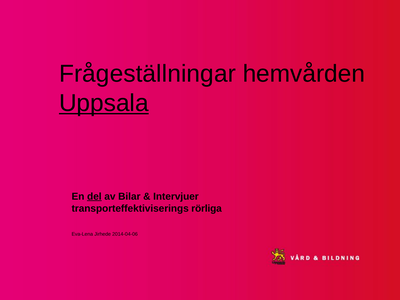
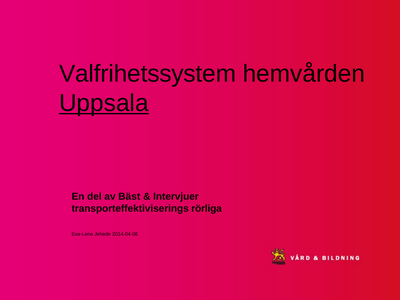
Frågeställningar: Frågeställningar -> Valfrihetssystem
del underline: present -> none
Bilar: Bilar -> Bäst
